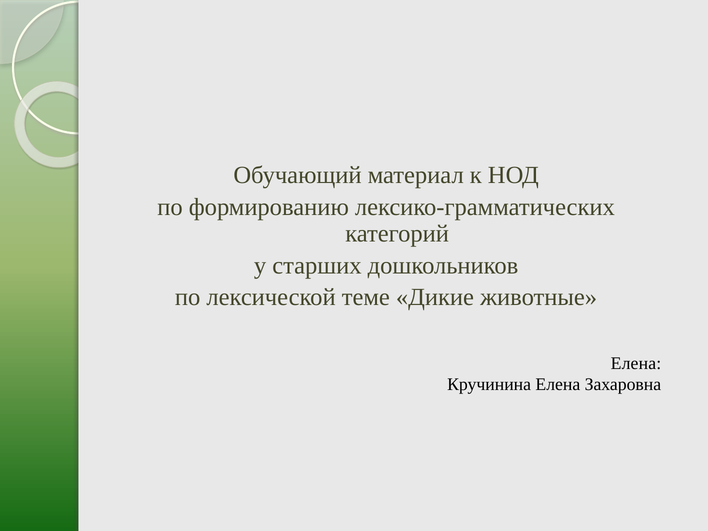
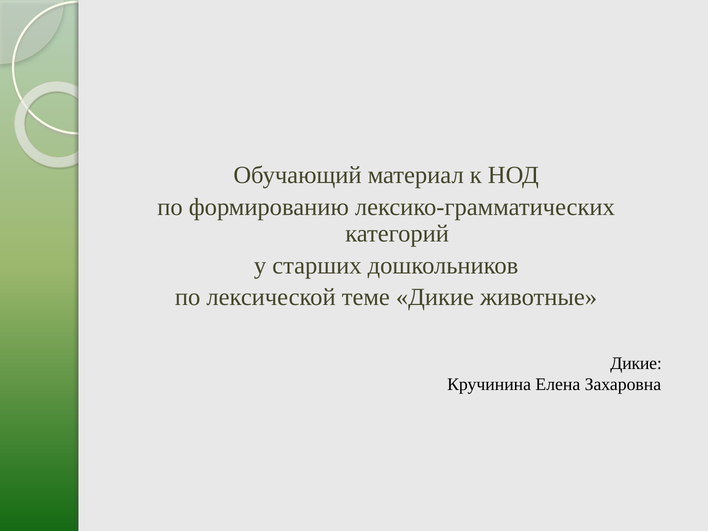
Елена at (636, 364): Елена -> Дикие
